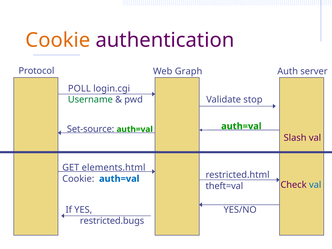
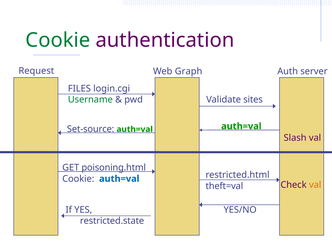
Cookie at (58, 40) colour: orange -> green
Protocol: Protocol -> Request
POLL: POLL -> FILES
stop: stop -> sites
elements.html: elements.html -> poisoning.html
val at (315, 185) colour: blue -> orange
restricted.bugs: restricted.bugs -> restricted.state
